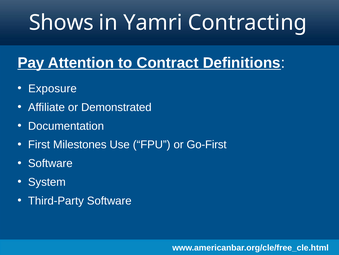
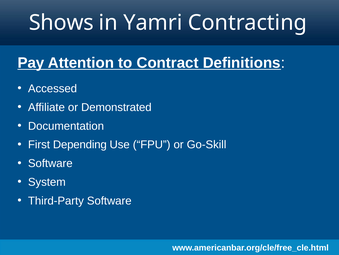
Exposure: Exposure -> Accessed
Milestones: Milestones -> Depending
Go-First: Go-First -> Go-Skill
